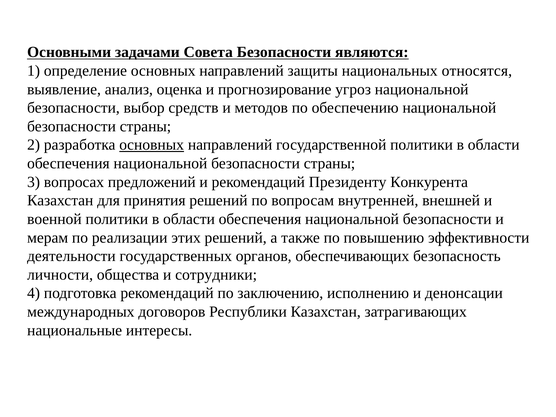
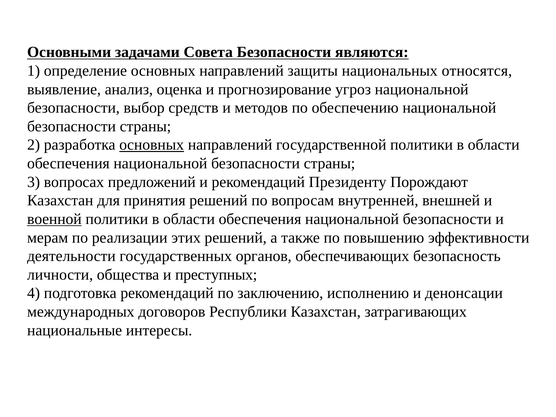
Конкурента: Конкурента -> Порождают
военной underline: none -> present
сотрудники: сотрудники -> преступных
